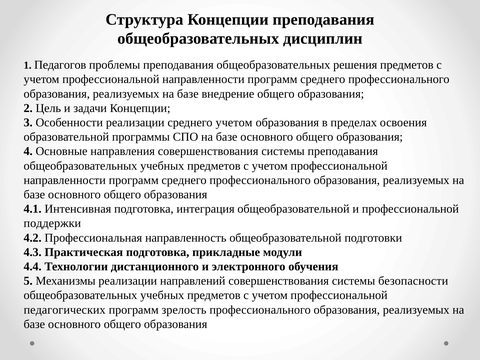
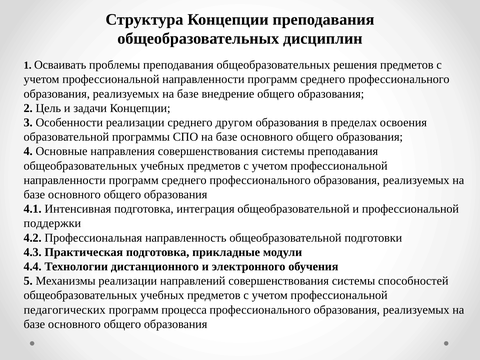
Педагогов: Педагогов -> Осваивать
среднего учетом: учетом -> другом
безопасности: безопасности -> способностей
зрелость: зрелость -> процесса
